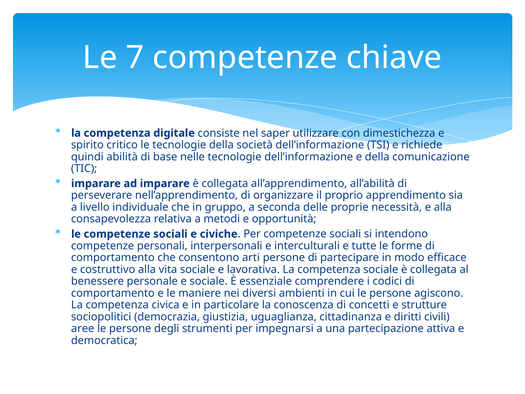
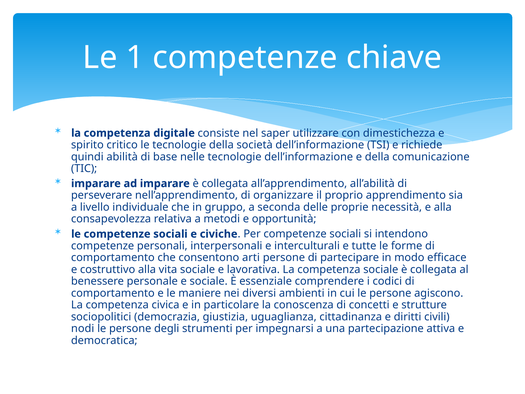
7: 7 -> 1
aree: aree -> nodi
